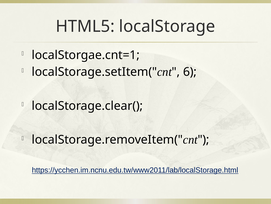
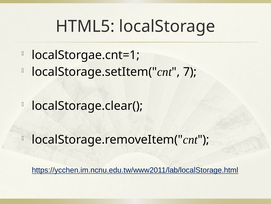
6: 6 -> 7
